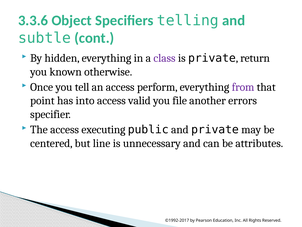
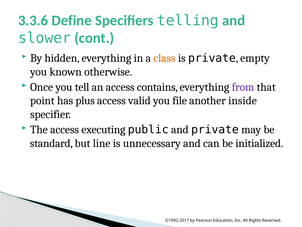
Object: Object -> Define
subtle: subtle -> slower
class colour: purple -> orange
return: return -> empty
perform: perform -> contains
into: into -> plus
errors: errors -> inside
centered: centered -> standard
attributes: attributes -> initialized
